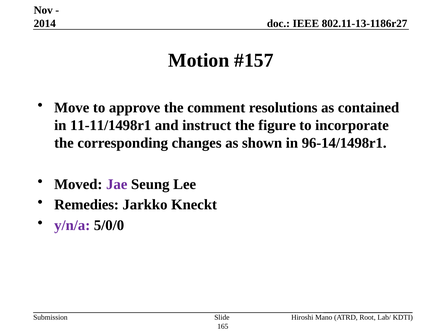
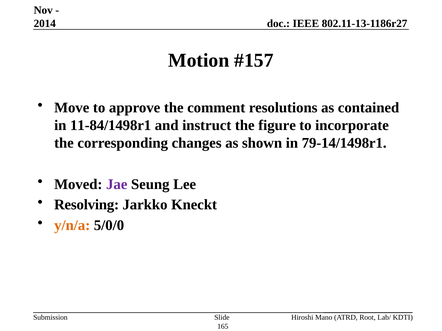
11-11/1498r1: 11-11/1498r1 -> 11-84/1498r1
96-14/1498r1: 96-14/1498r1 -> 79-14/1498r1
Remedies: Remedies -> Resolving
y/n/a colour: purple -> orange
